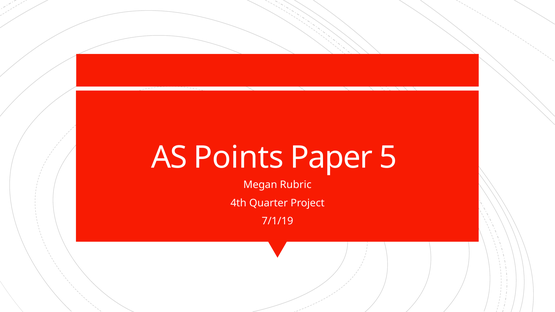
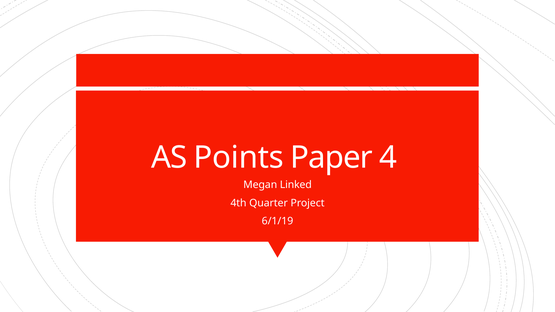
5: 5 -> 4
Rubric: Rubric -> Linked
7/1/19: 7/1/19 -> 6/1/19
